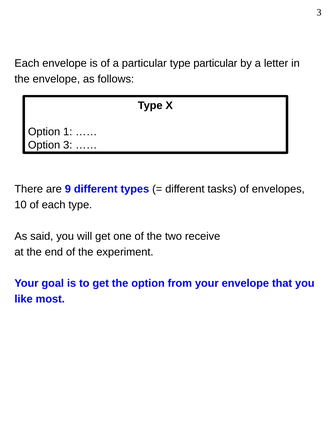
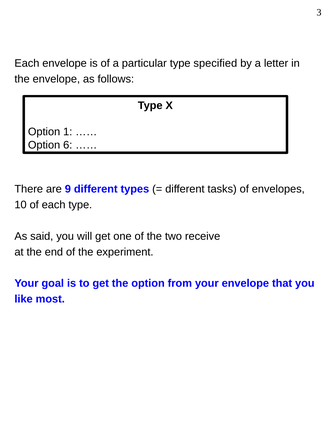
type particular: particular -> specified
Option 3: 3 -> 6
